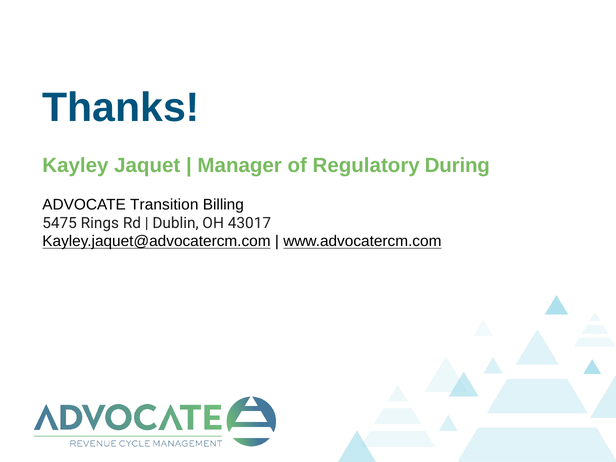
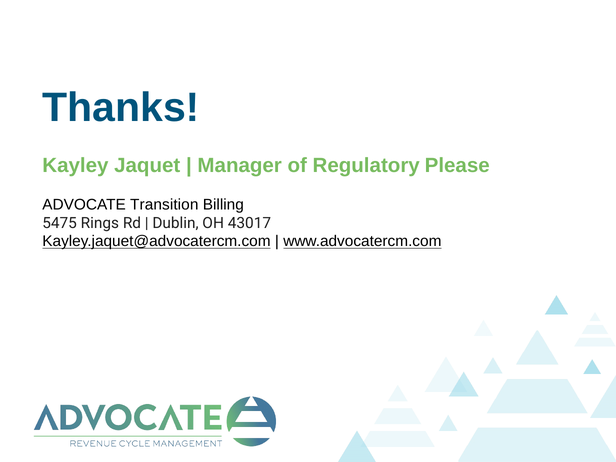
During: During -> Please
